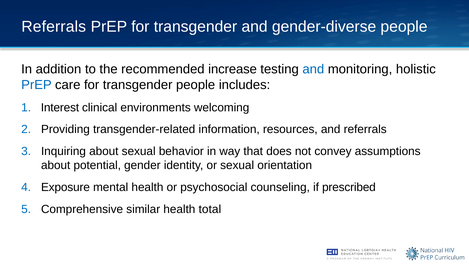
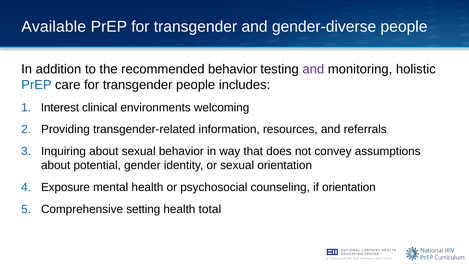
Referrals at (54, 27): Referrals -> Available
recommended increase: increase -> behavior
and at (313, 69) colour: blue -> purple
if prescribed: prescribed -> orientation
similar: similar -> setting
